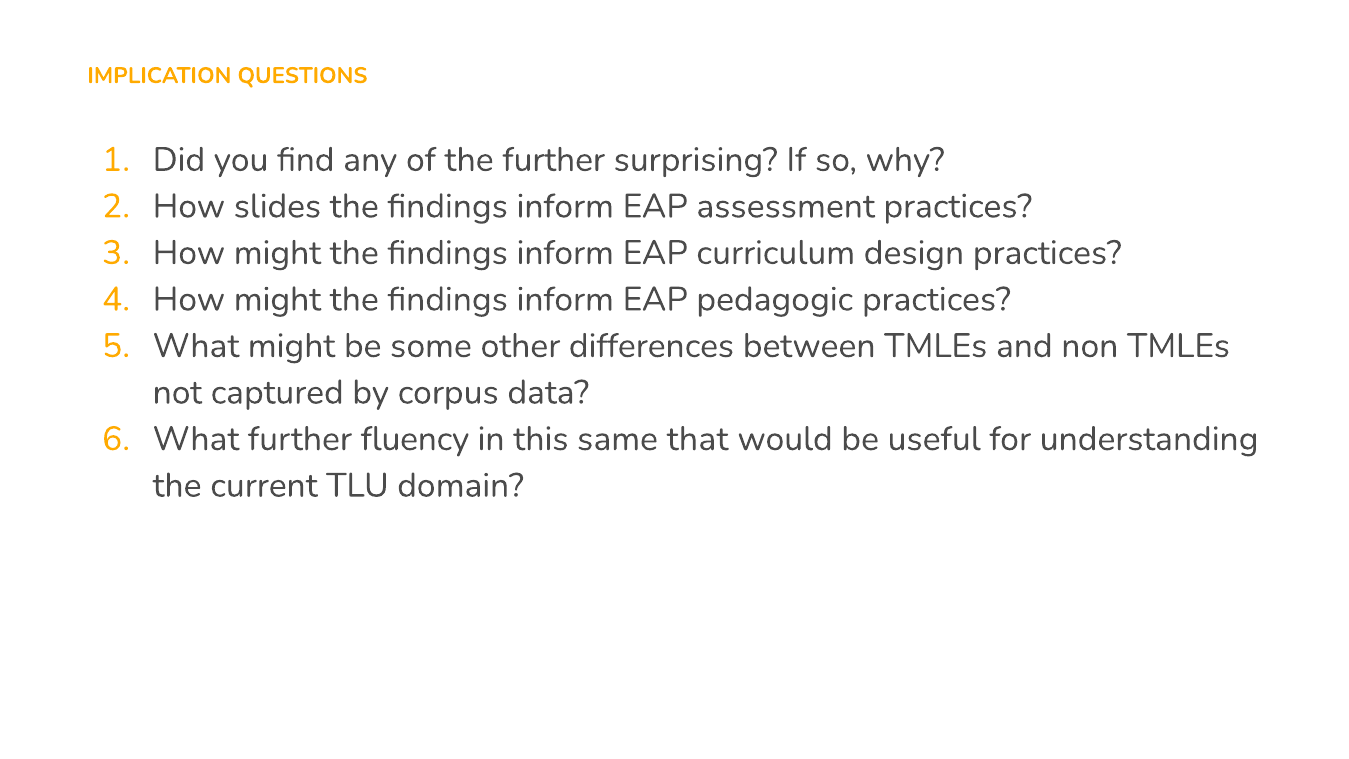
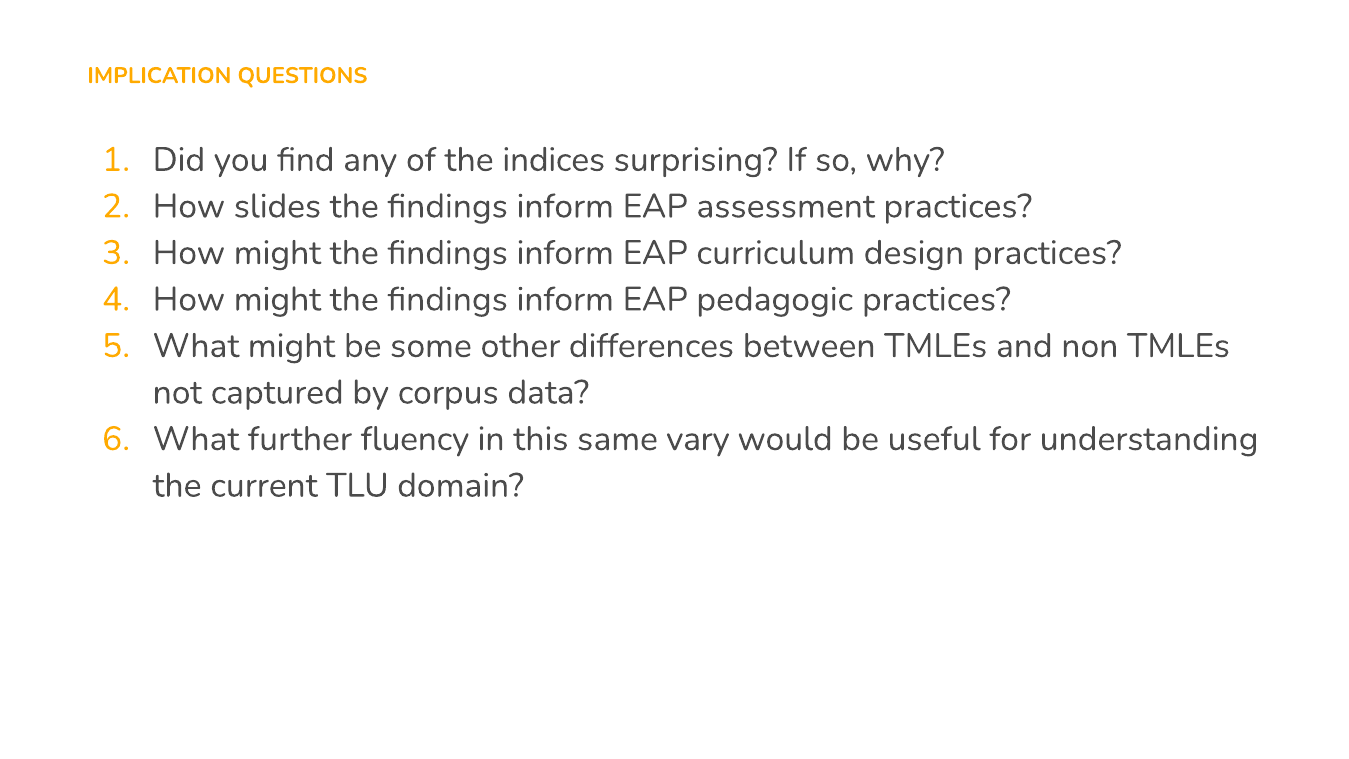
the further: further -> indices
that: that -> vary
